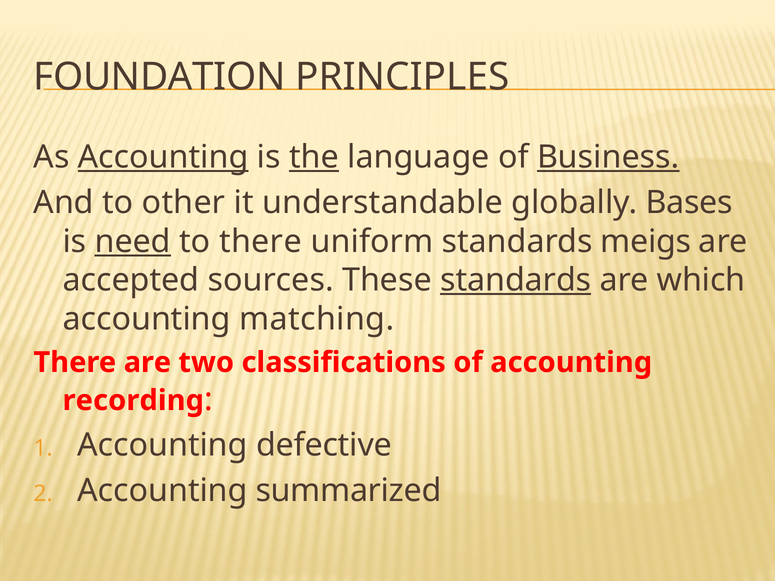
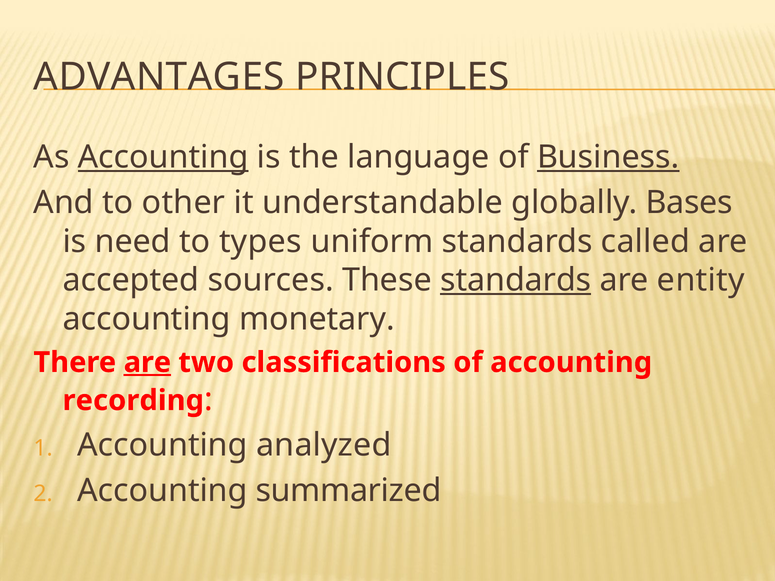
FOUNDATION: FOUNDATION -> ADVANTAGES
the underline: present -> none
need underline: present -> none
to there: there -> types
meigs: meigs -> called
which: which -> entity
matching: matching -> monetary
are at (147, 363) underline: none -> present
defective: defective -> analyzed
